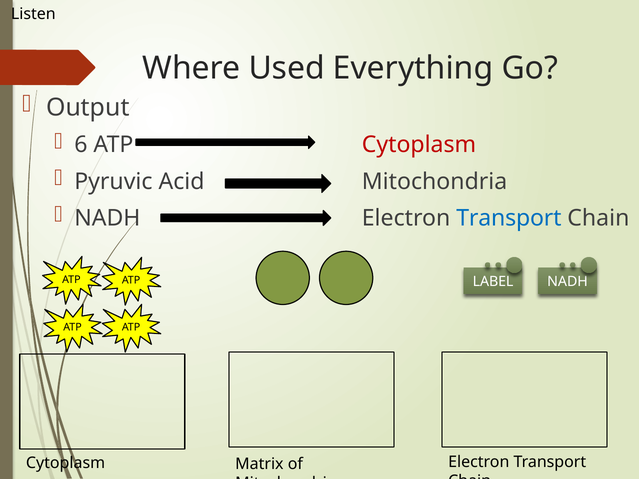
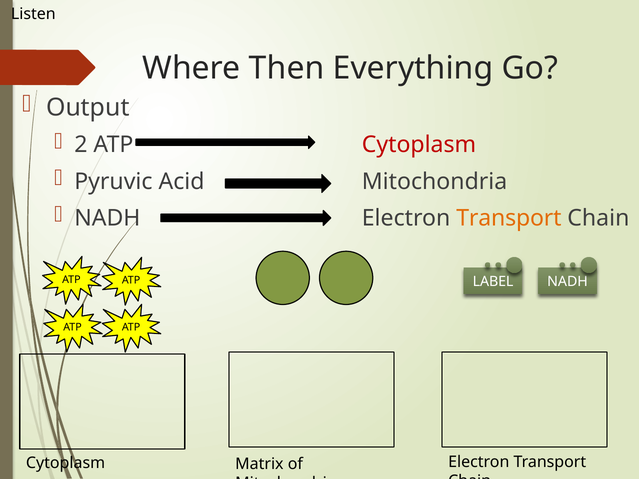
Used: Used -> Then
6: 6 -> 2
Transport at (509, 218) colour: blue -> orange
